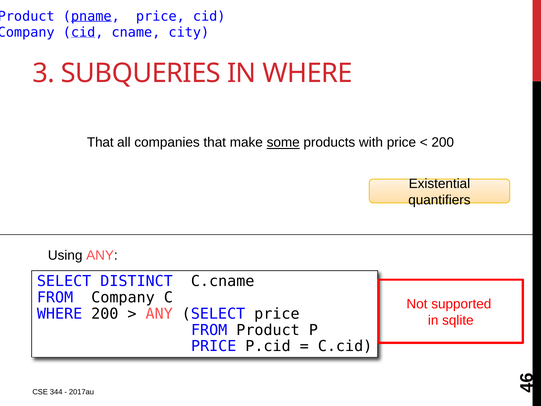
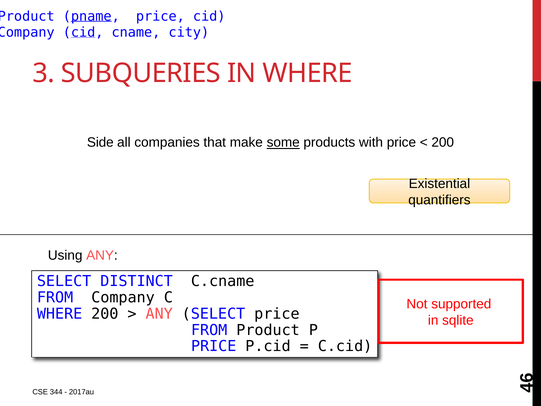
That at (100, 142): That -> Side
